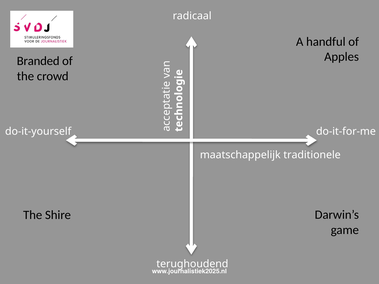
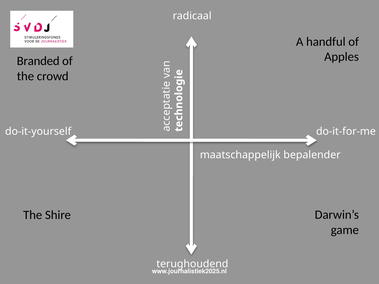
traditionele: traditionele -> bepalender
